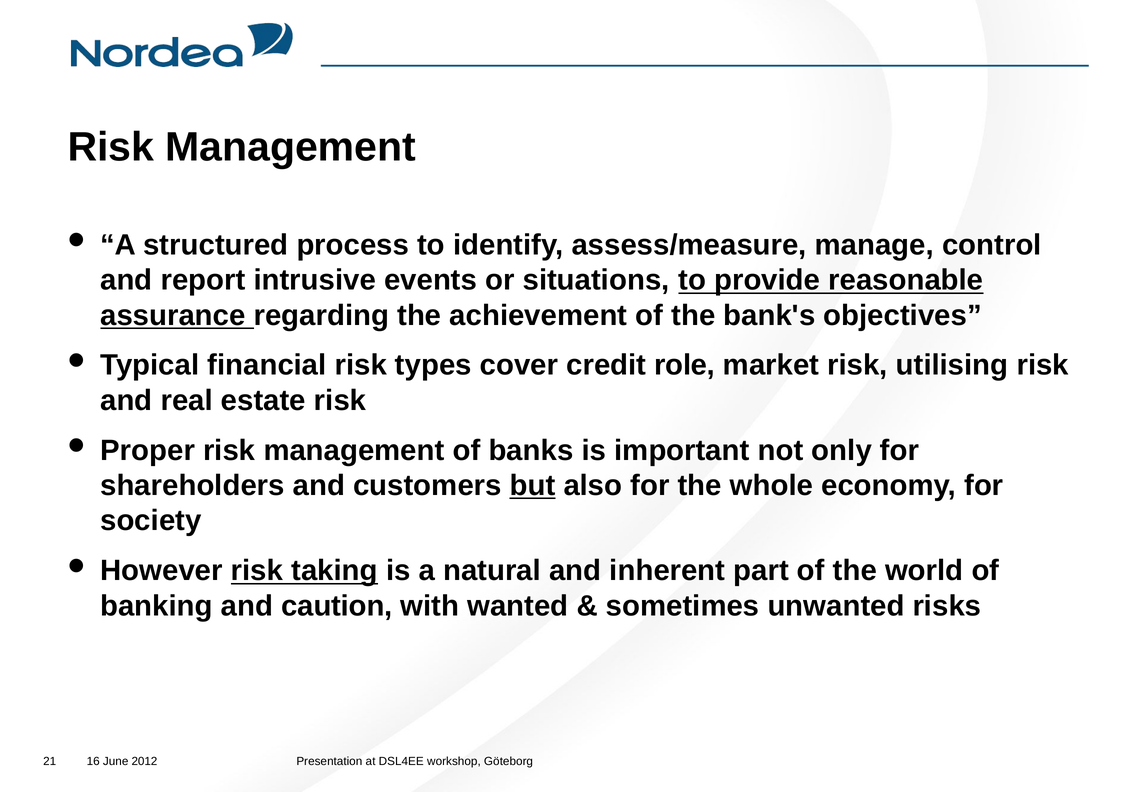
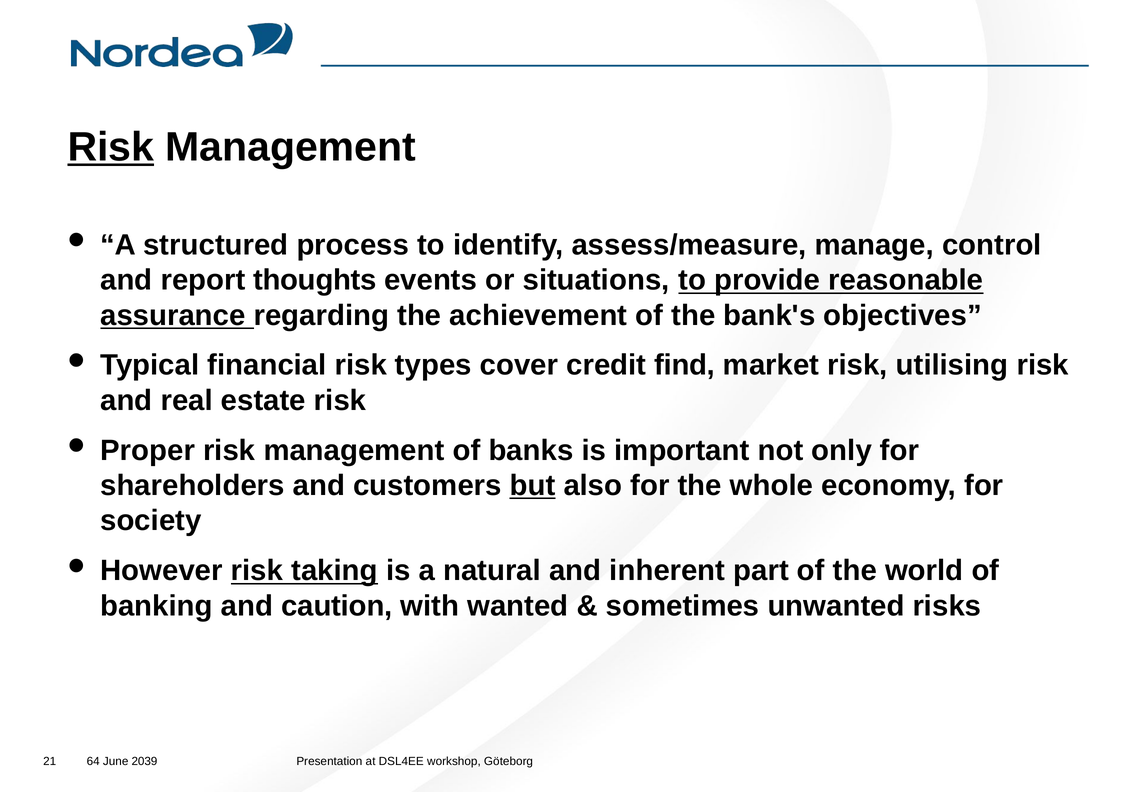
Risk at (111, 147) underline: none -> present
intrusive: intrusive -> thoughts
role: role -> find
16: 16 -> 64
2012: 2012 -> 2039
